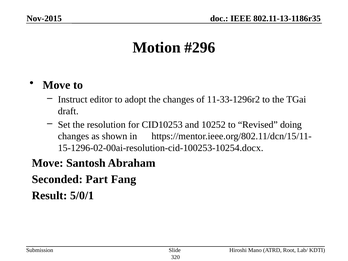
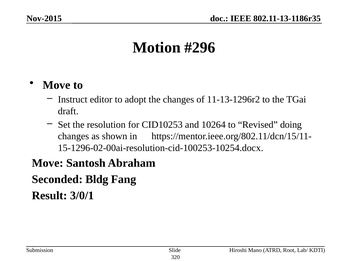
11-33-1296r2: 11-33-1296r2 -> 11-13-1296r2
10252: 10252 -> 10264
Part: Part -> Bldg
5/0/1: 5/0/1 -> 3/0/1
